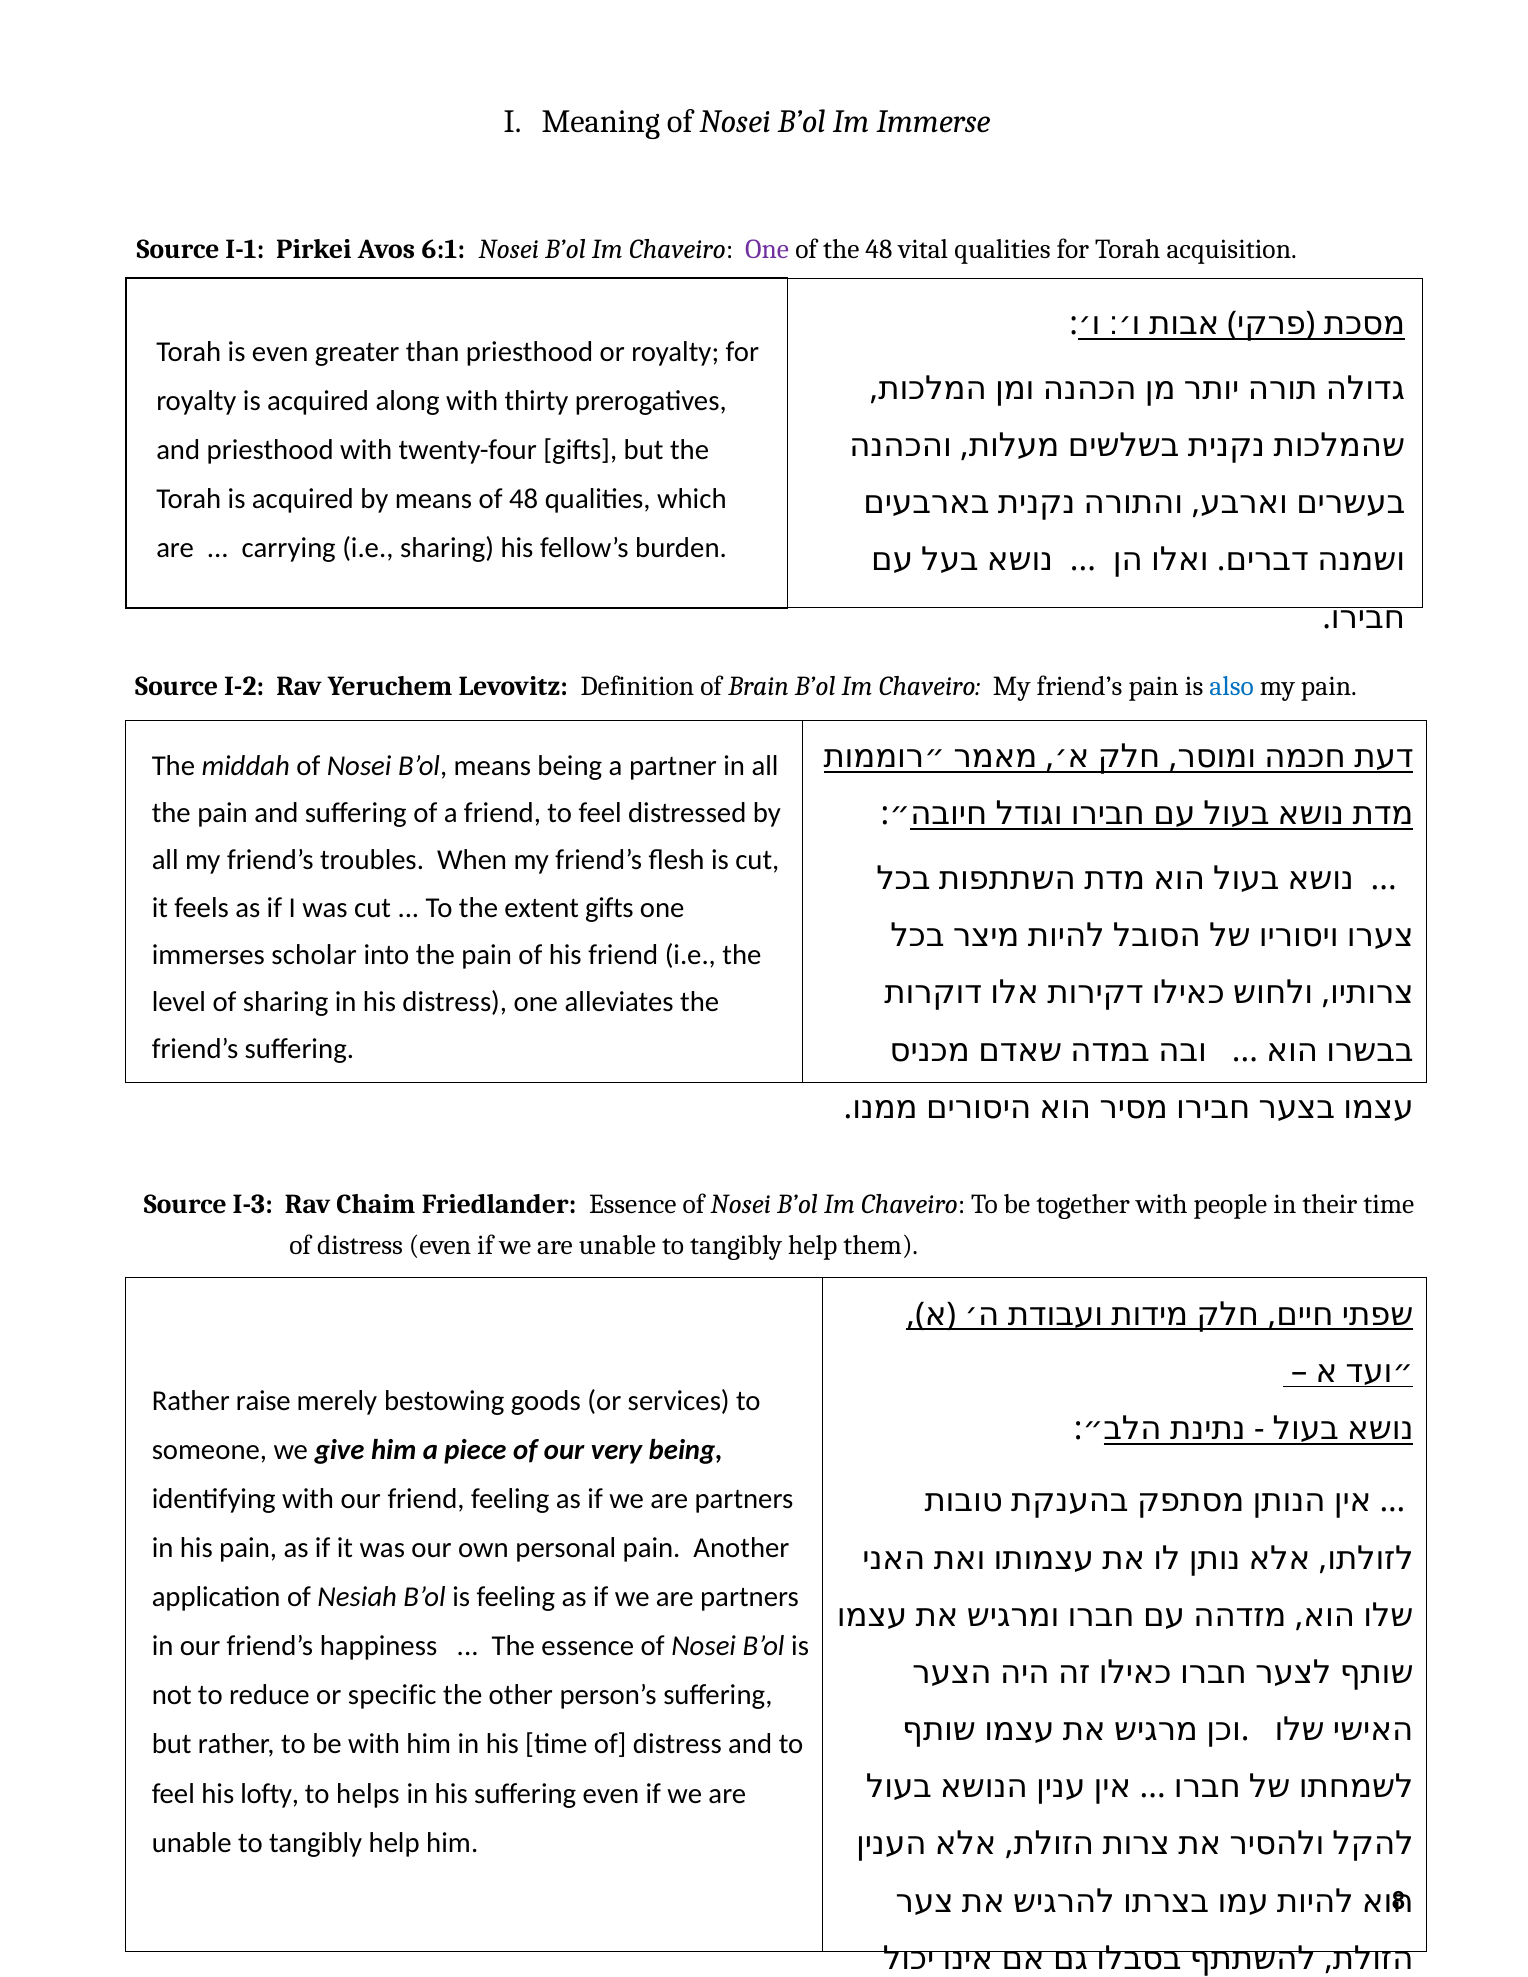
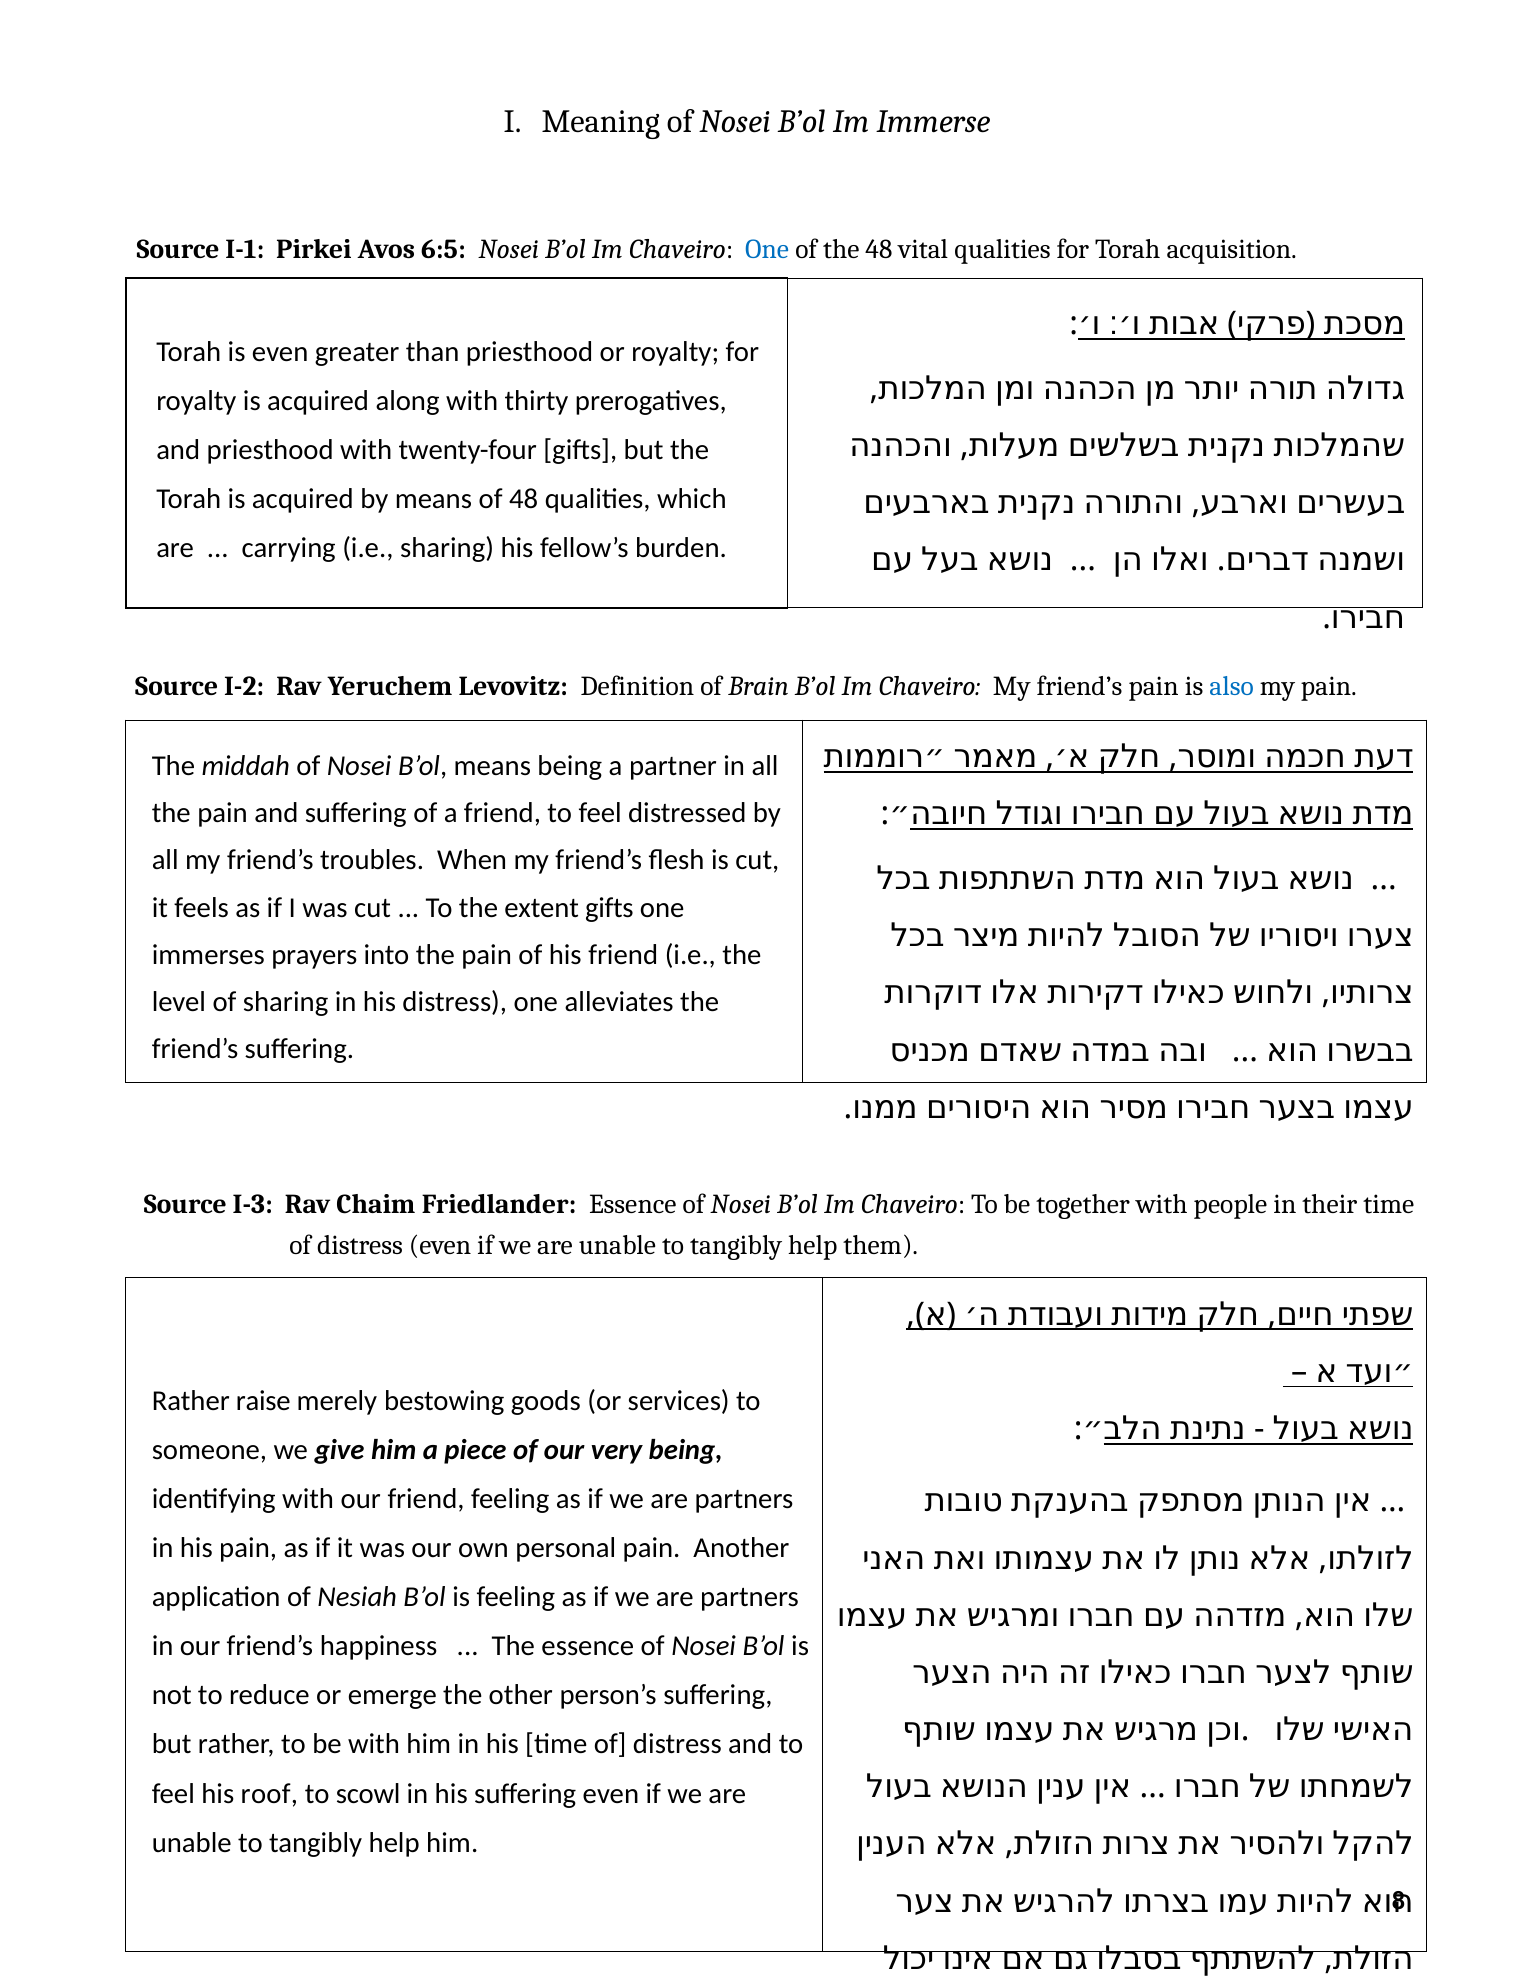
6:1: 6:1 -> 6:5
One at (767, 249) colour: purple -> blue
scholar: scholar -> prayers
specific: specific -> emerge
lofty: lofty -> roof
helps: helps -> scowl
